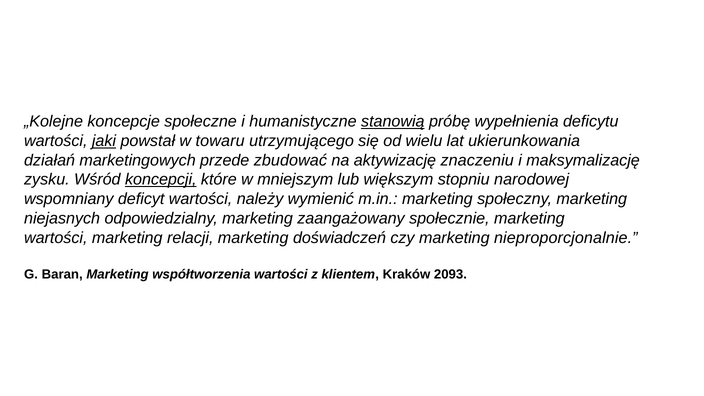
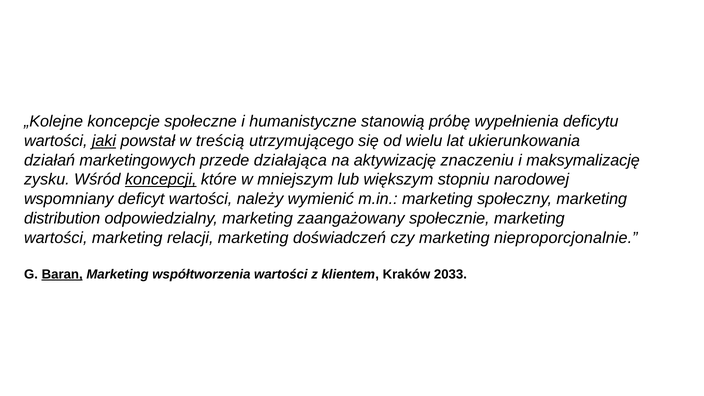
stanowią underline: present -> none
towaru: towaru -> treścią
zbudować: zbudować -> działająca
niejasnych: niejasnych -> distribution
Baran underline: none -> present
2093: 2093 -> 2033
